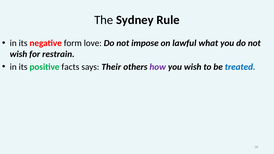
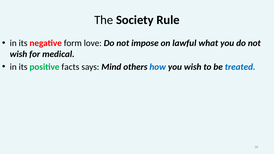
Sydney: Sydney -> Society
restrain: restrain -> medical
Their: Their -> Mind
how colour: purple -> blue
